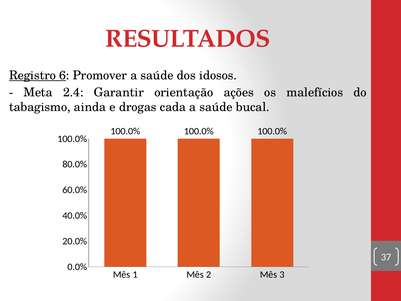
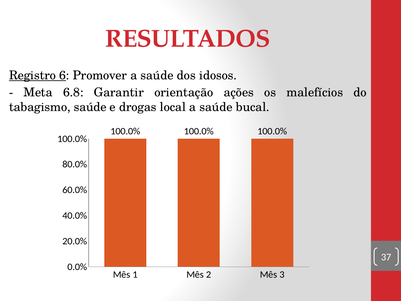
2.4: 2.4 -> 6.8
tabagismo ainda: ainda -> saúde
cada: cada -> local
